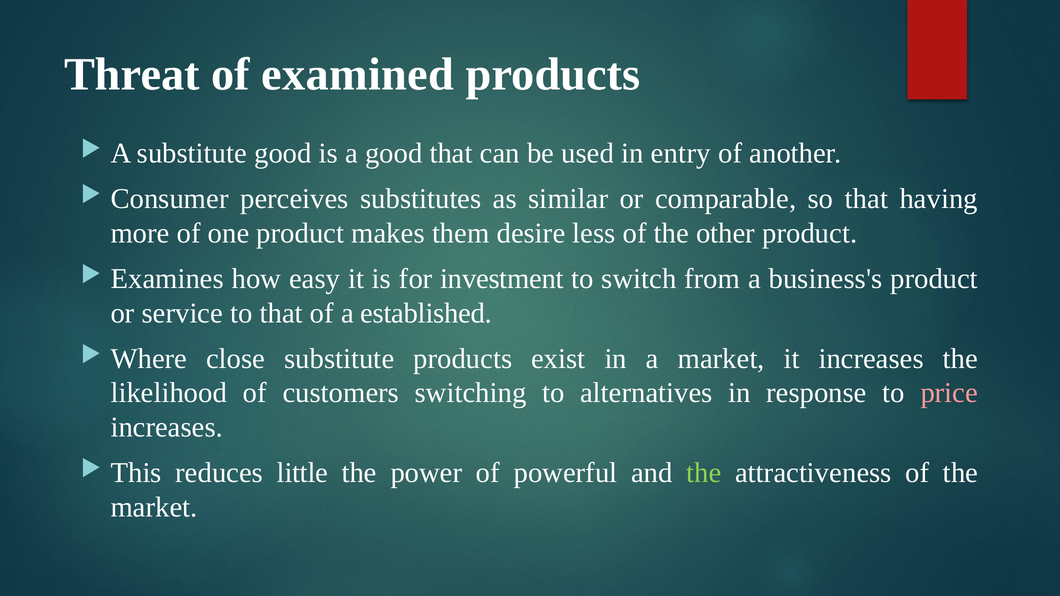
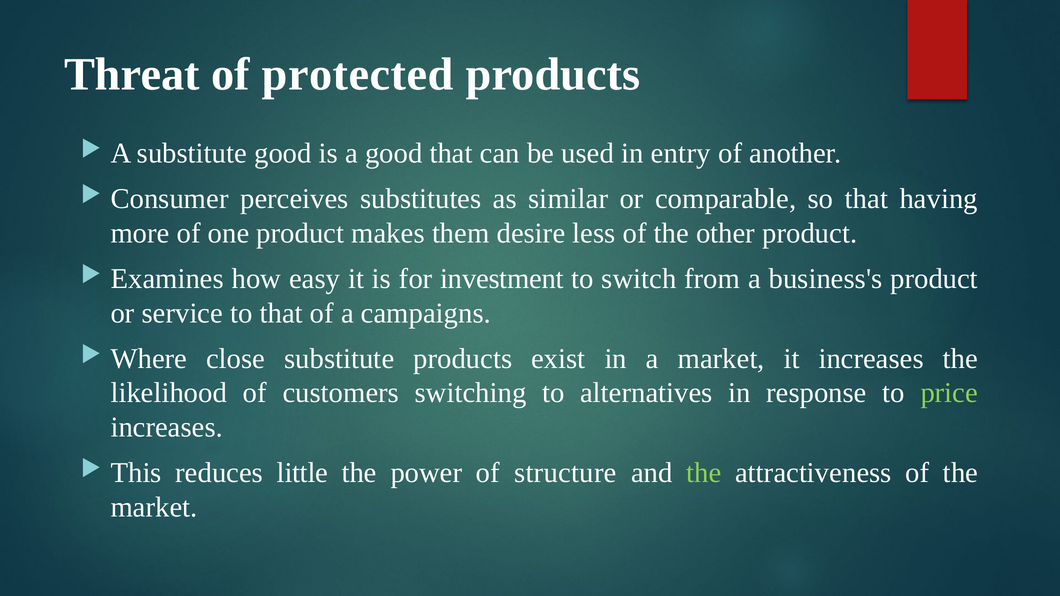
examined: examined -> protected
established: established -> campaigns
price colour: pink -> light green
powerful: powerful -> structure
